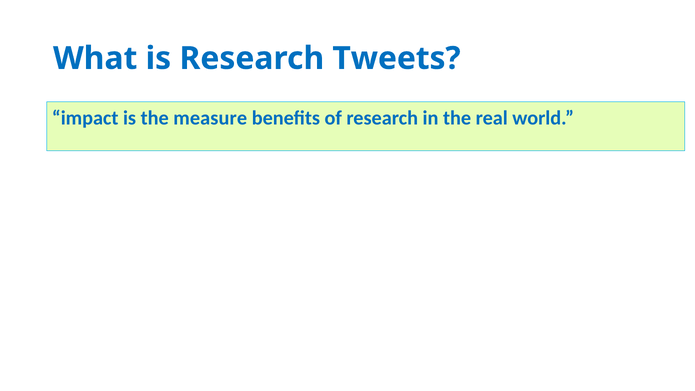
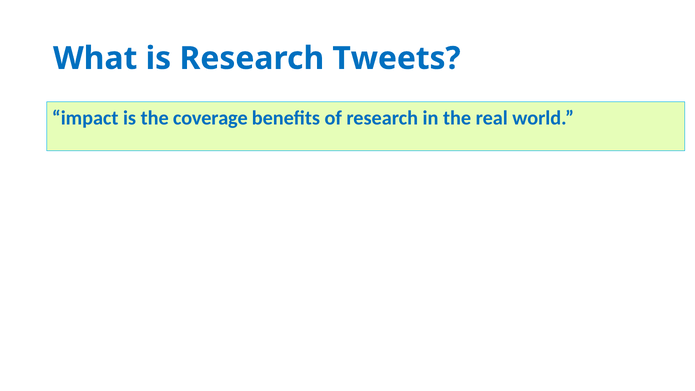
measure: measure -> coverage
